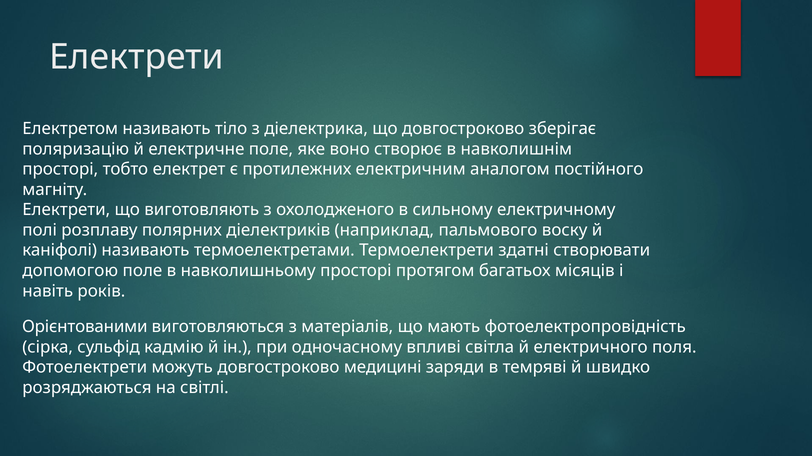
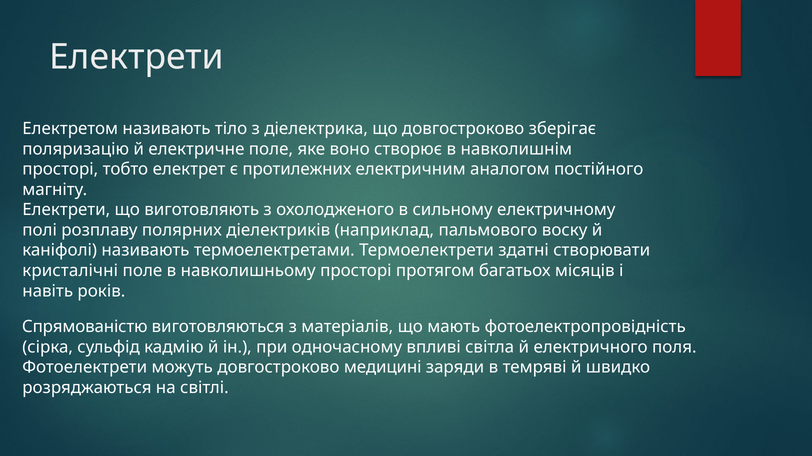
допомогою: допомогою -> кристалічні
Орієнтованими: Орієнтованими -> Спрямованістю
